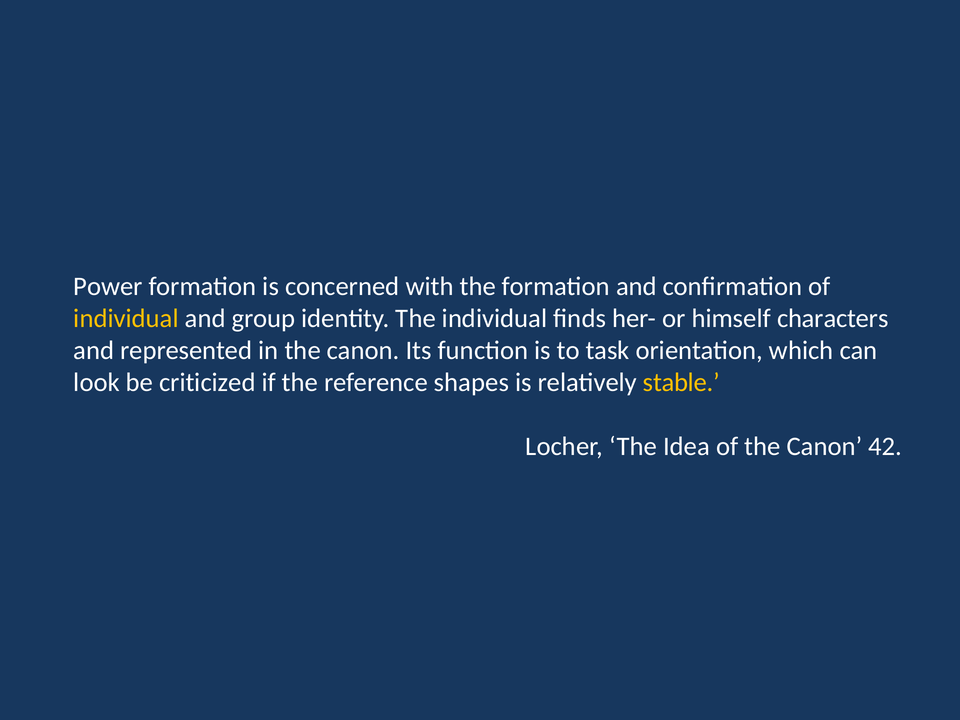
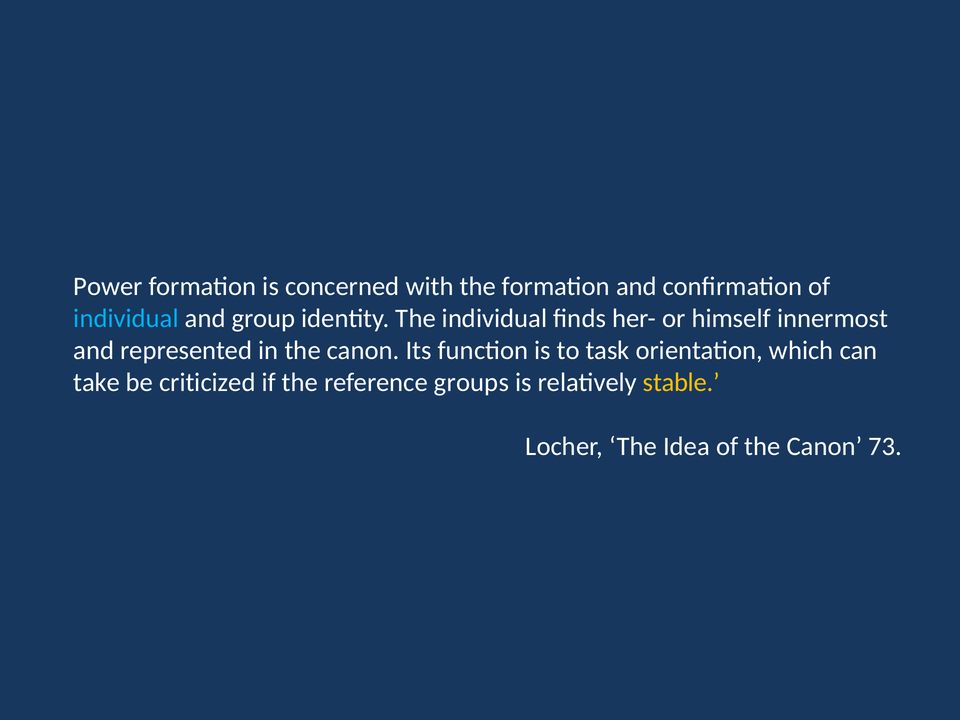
individual at (126, 319) colour: yellow -> light blue
characters: characters -> innermost
look: look -> take
shapes: shapes -> groups
42: 42 -> 73
